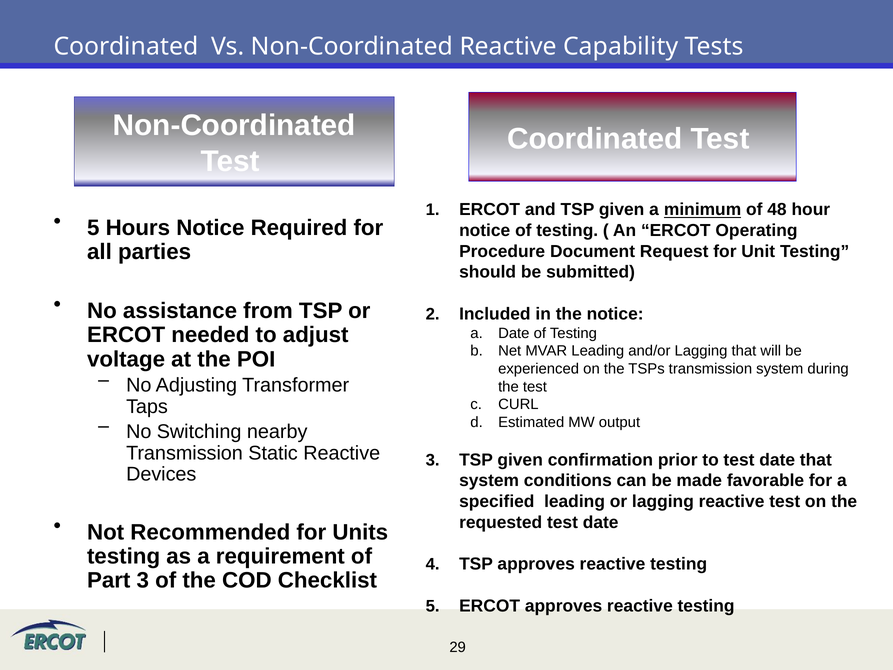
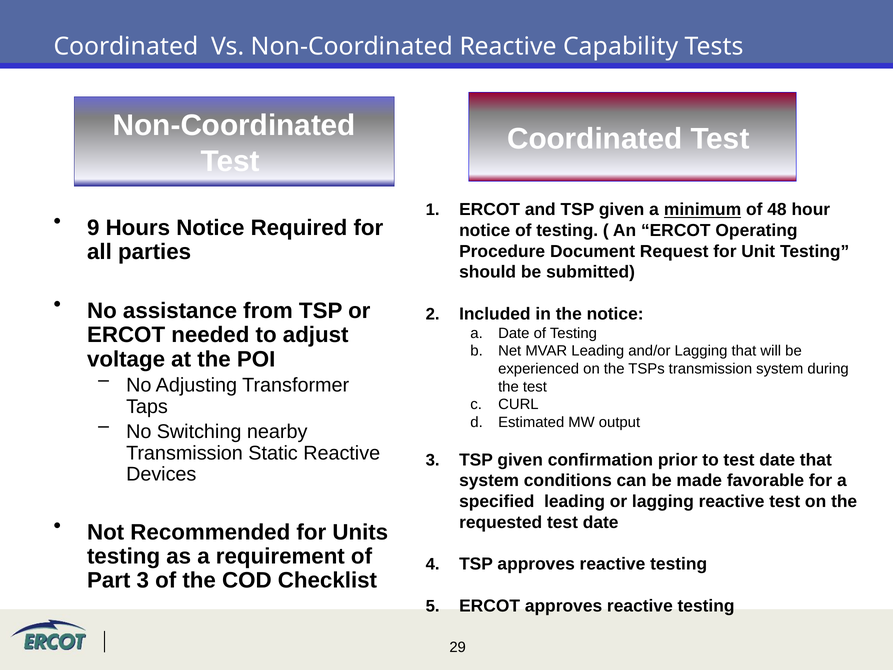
5 at (93, 228): 5 -> 9
